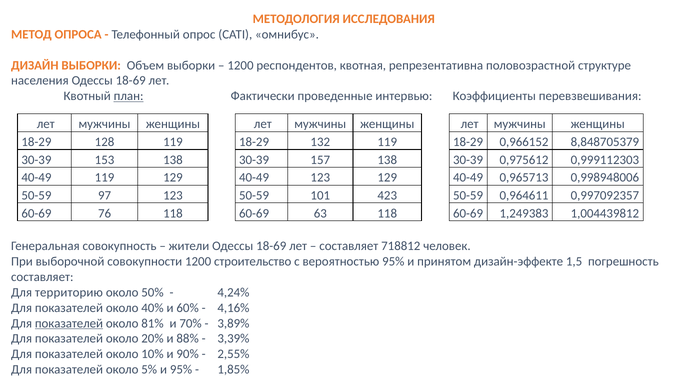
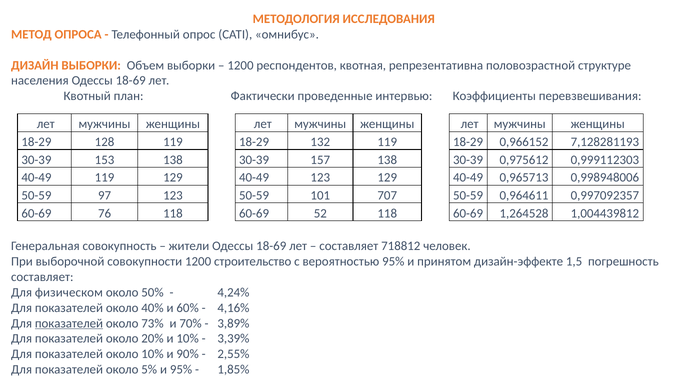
план underline: present -> none
8,848705379: 8,848705379 -> 7,128281193
423: 423 -> 707
63: 63 -> 52
1,249383: 1,249383 -> 1,264528
территорию: территорию -> физическом
81%: 81% -> 73%
и 88%: 88% -> 10%
